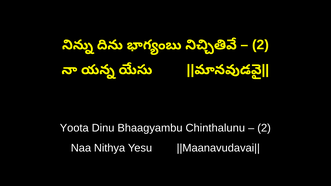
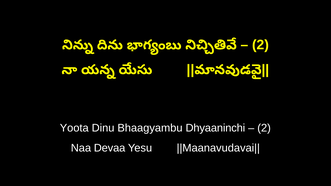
Chinthalunu: Chinthalunu -> Dhyaaninchi
Nithya: Nithya -> Devaa
